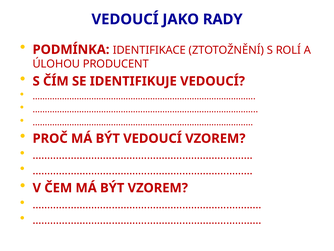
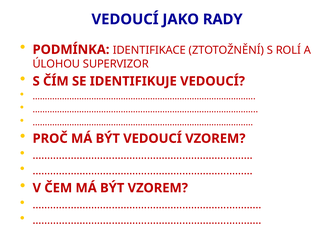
PRODUCENT: PRODUCENT -> SUPERVIZOR
